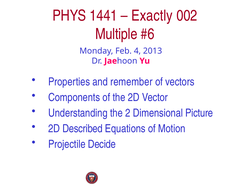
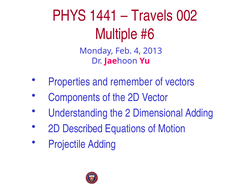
Exactly: Exactly -> Travels
Dimensional Picture: Picture -> Adding
Projectile Decide: Decide -> Adding
